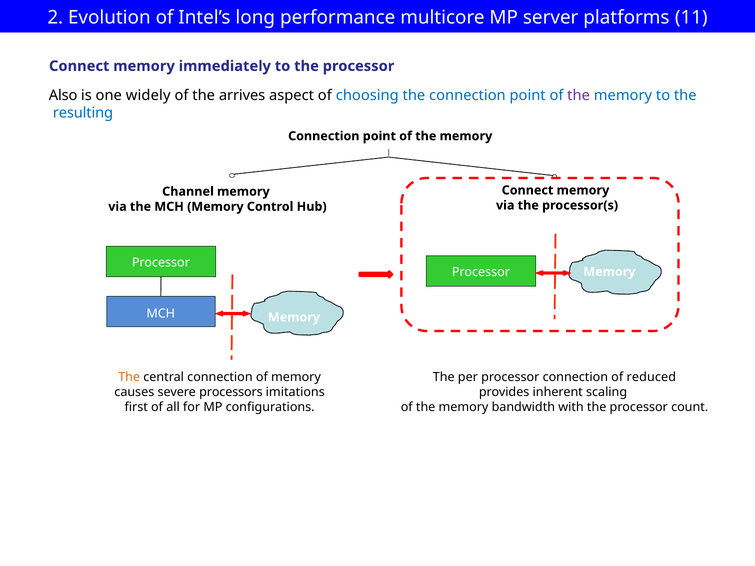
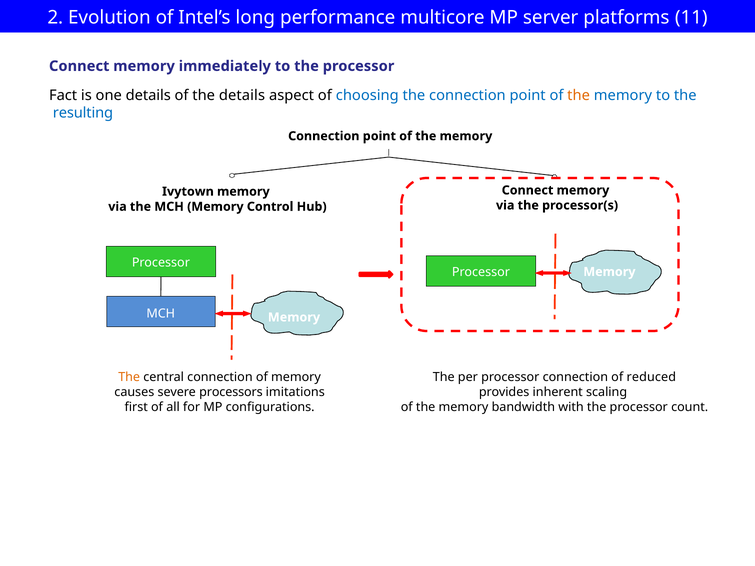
Also: Also -> Fact
one widely: widely -> details
the arrives: arrives -> details
the at (579, 95) colour: purple -> orange
Channel: Channel -> Ivytown
